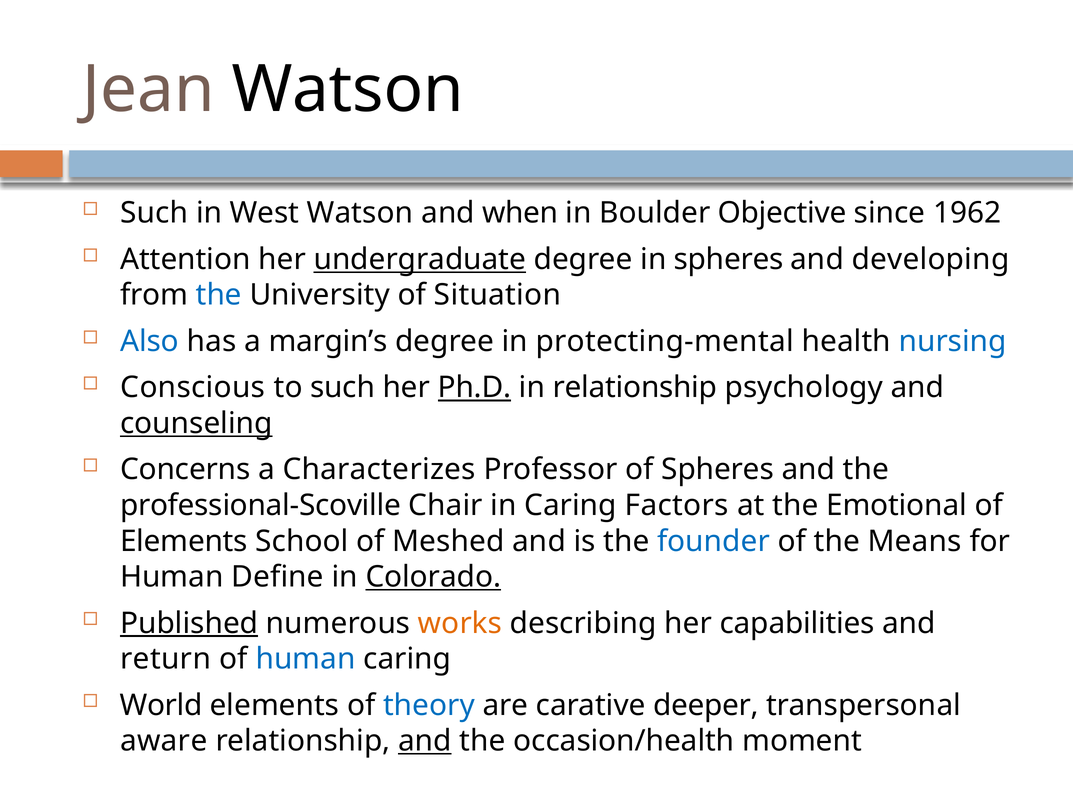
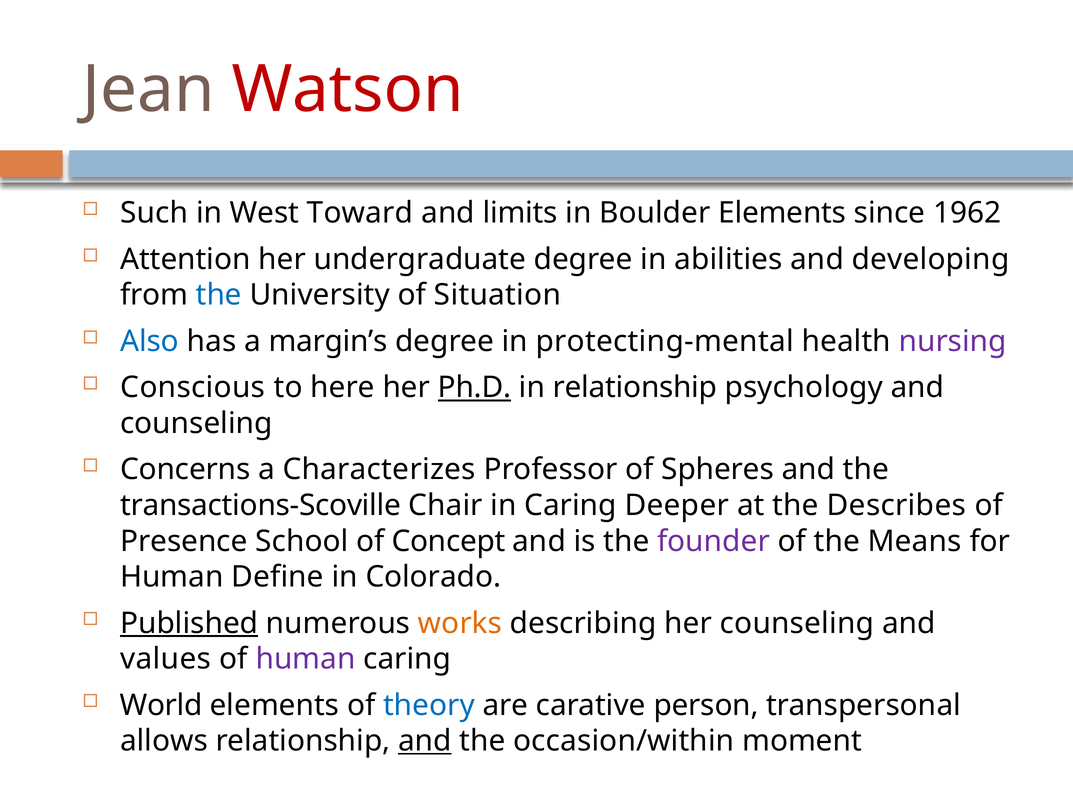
Watson at (348, 90) colour: black -> red
West Watson: Watson -> Toward
when: when -> limits
Boulder Objective: Objective -> Elements
undergraduate underline: present -> none
in spheres: spheres -> abilities
nursing colour: blue -> purple
to such: such -> here
counseling at (196, 423) underline: present -> none
professional-Scoville: professional-Scoville -> transactions-Scoville
Factors: Factors -> Deeper
Emotional: Emotional -> Describes
Elements at (184, 541): Elements -> Presence
Meshed: Meshed -> Concept
founder colour: blue -> purple
Colorado underline: present -> none
her capabilities: capabilities -> counseling
return: return -> values
human at (306, 659) colour: blue -> purple
deeper: deeper -> person
aware: aware -> allows
occasion/health: occasion/health -> occasion/within
